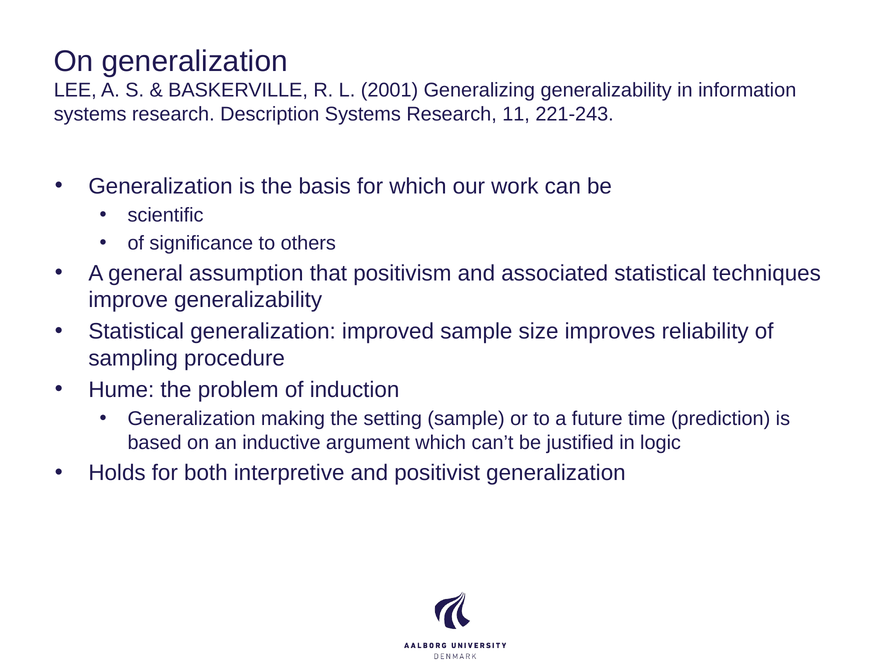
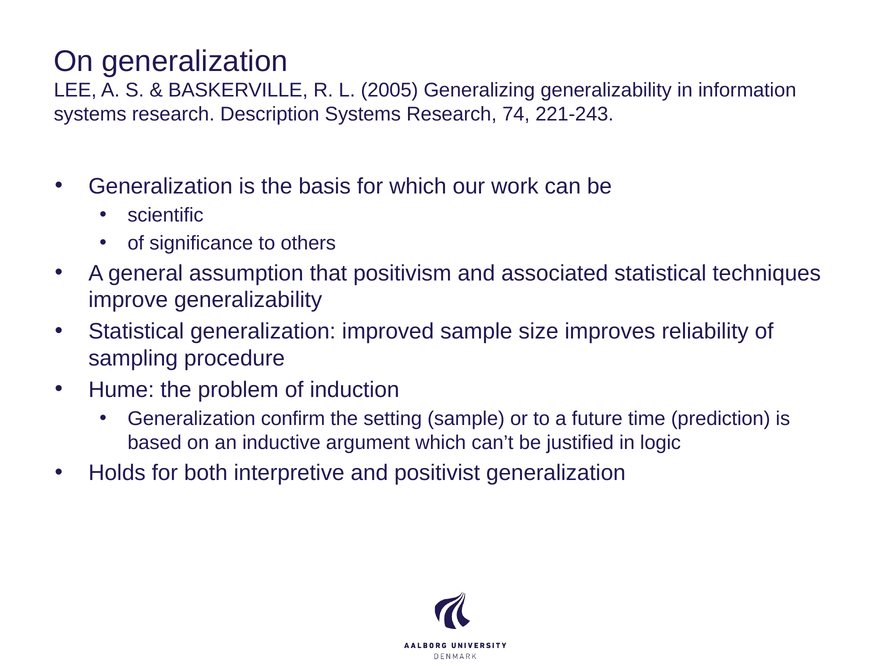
2001: 2001 -> 2005
11: 11 -> 74
making: making -> confirm
